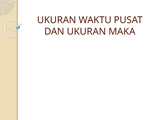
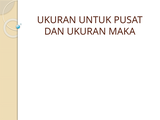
WAKTU: WAKTU -> UNTUK
